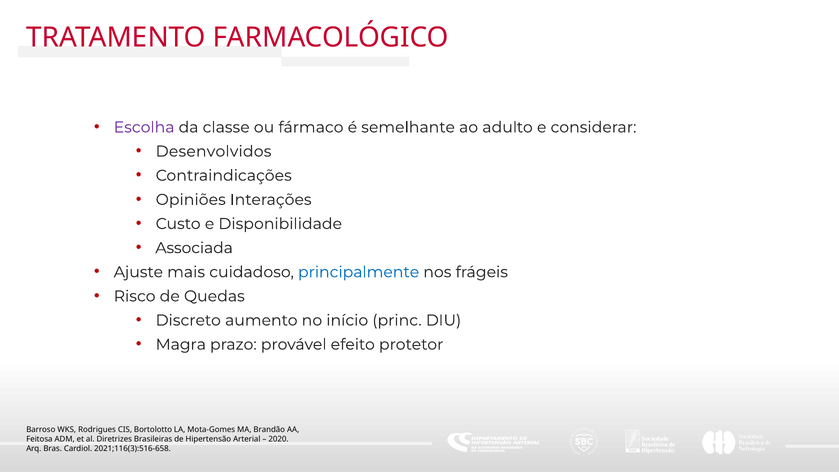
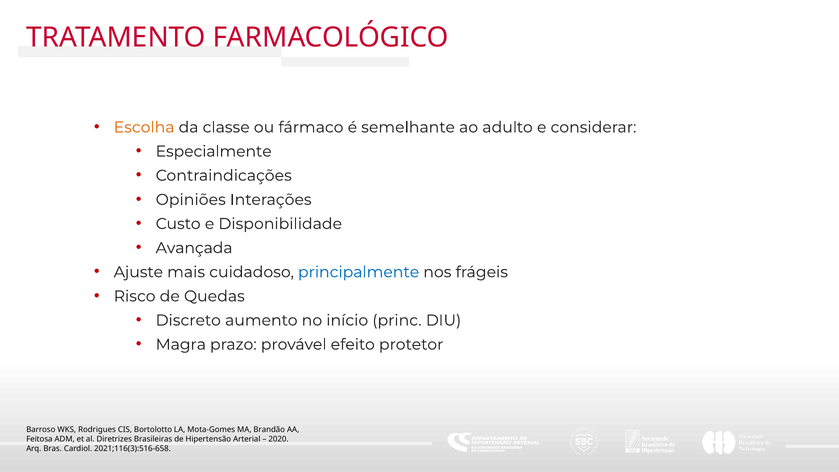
Escolha colour: purple -> orange
Desenvolvidos: Desenvolvidos -> Especialmente
Associada: Associada -> Avançada
